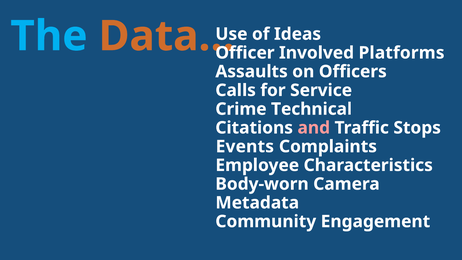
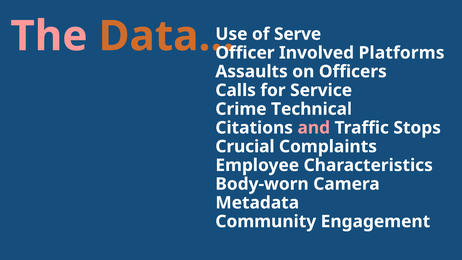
The colour: light blue -> pink
Ideas: Ideas -> Serve
Events: Events -> Crucial
